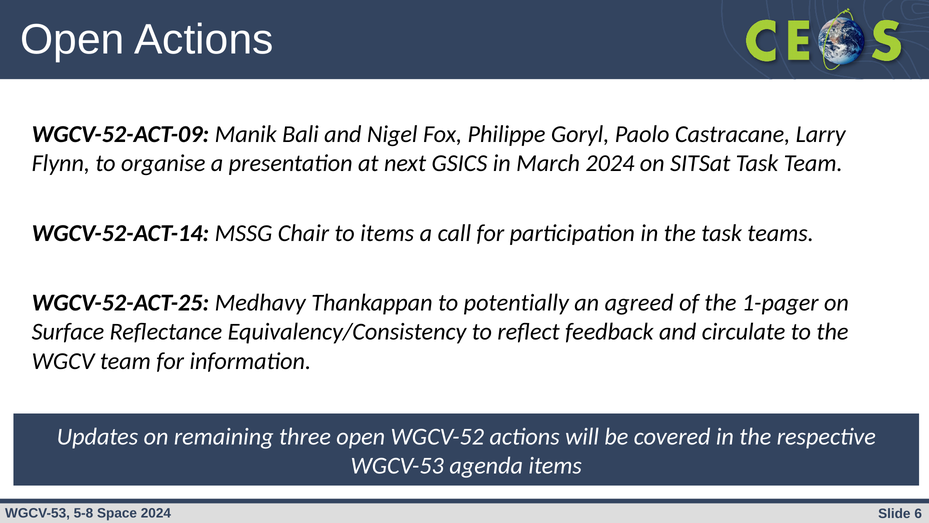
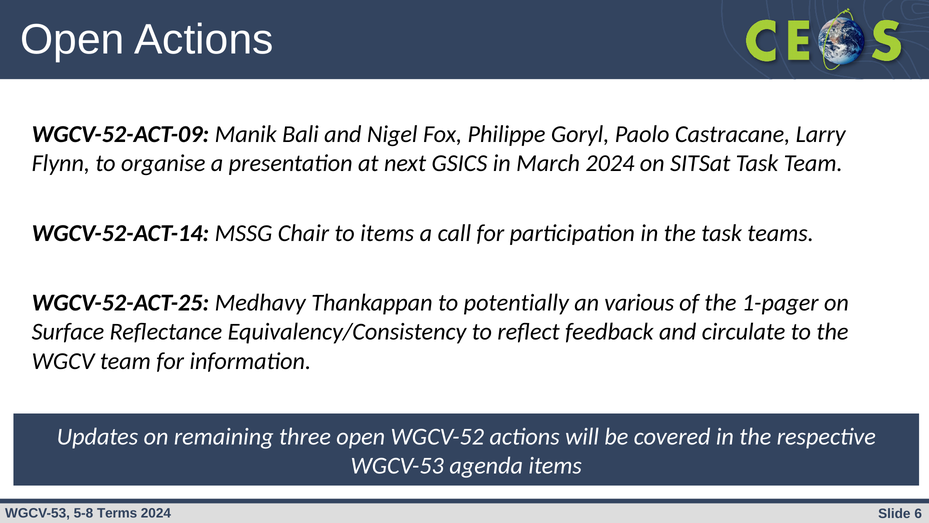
agreed: agreed -> various
Space: Space -> Terms
